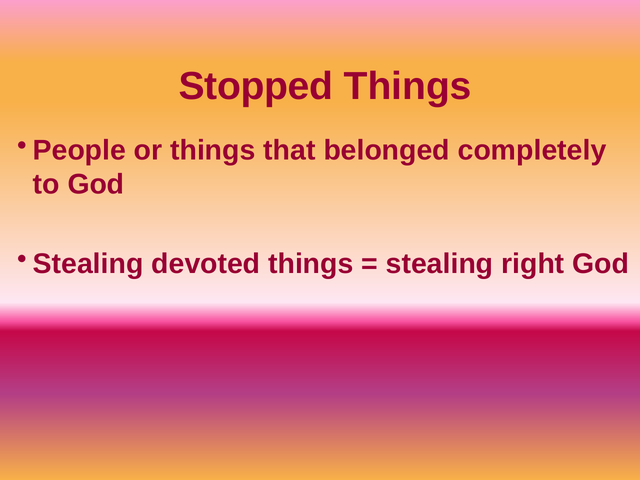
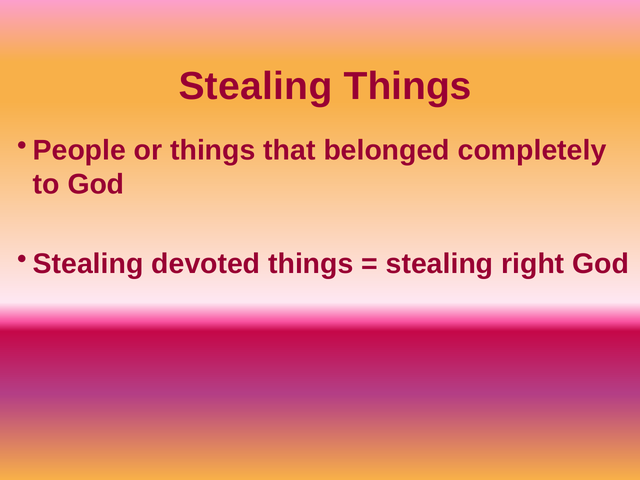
Stopped at (256, 86): Stopped -> Stealing
